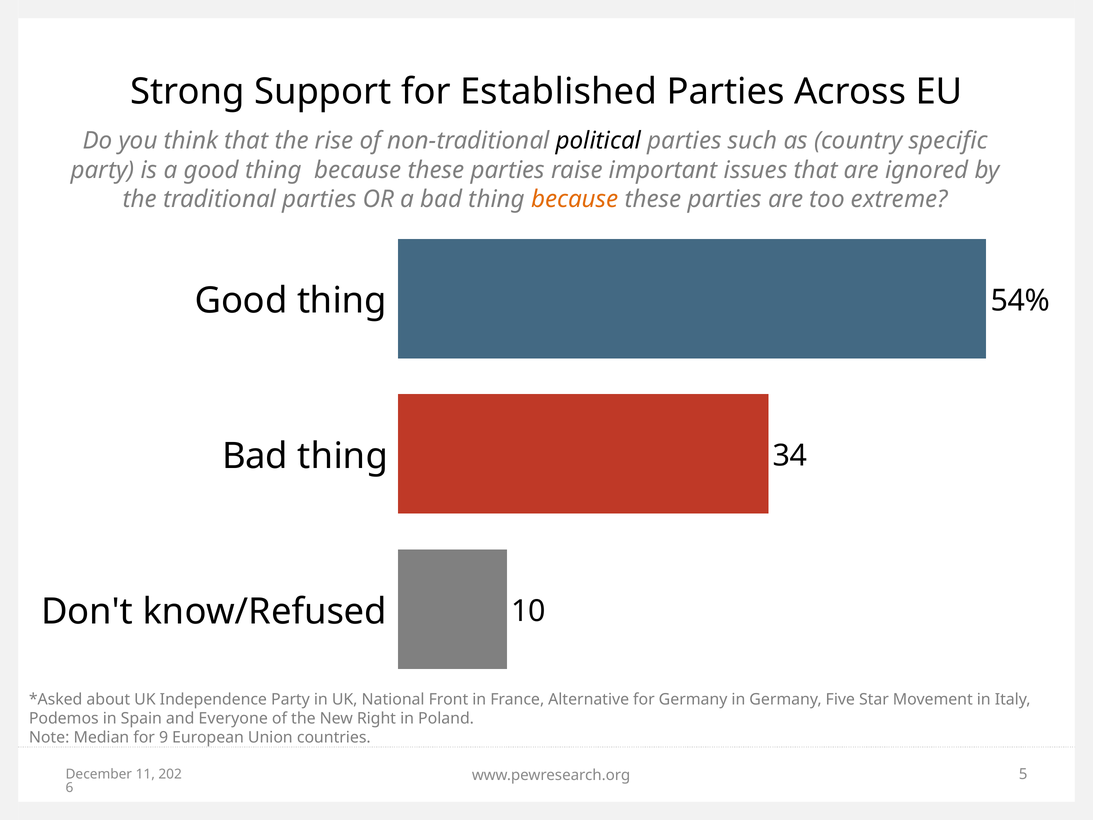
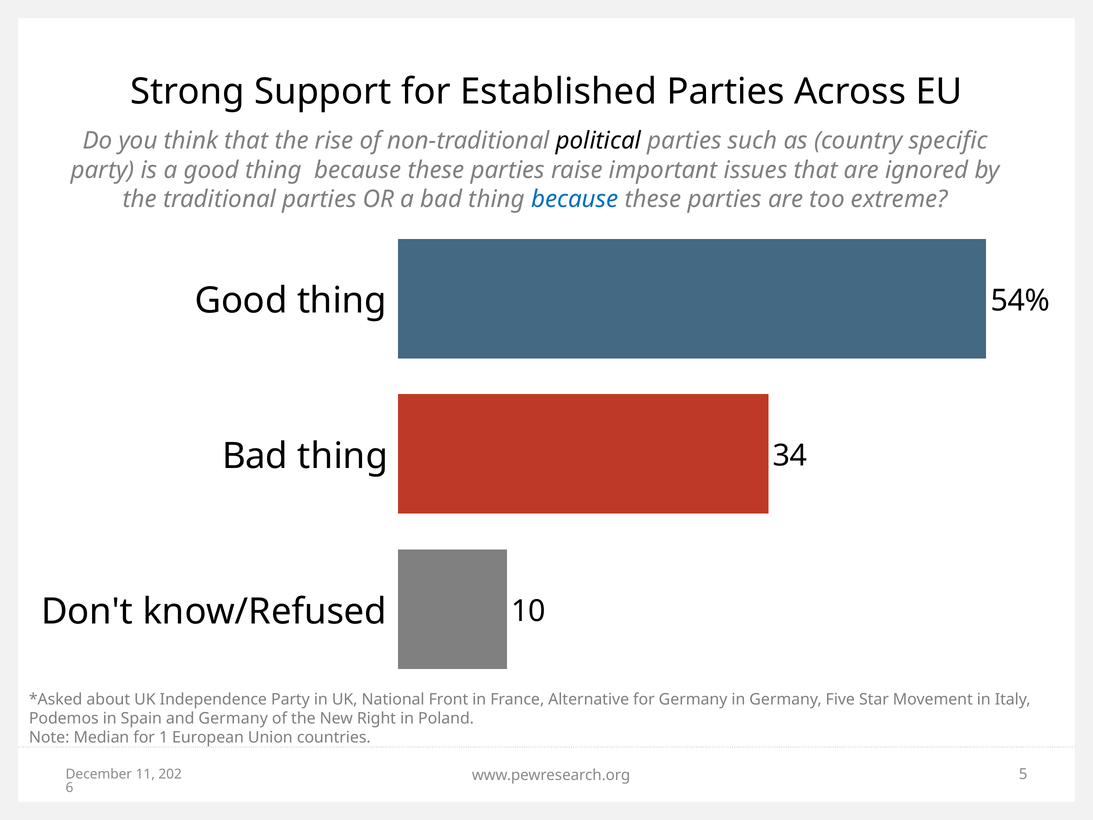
because at (575, 199) colour: orange -> blue
and Everyone: Everyone -> Germany
9: 9 -> 1
